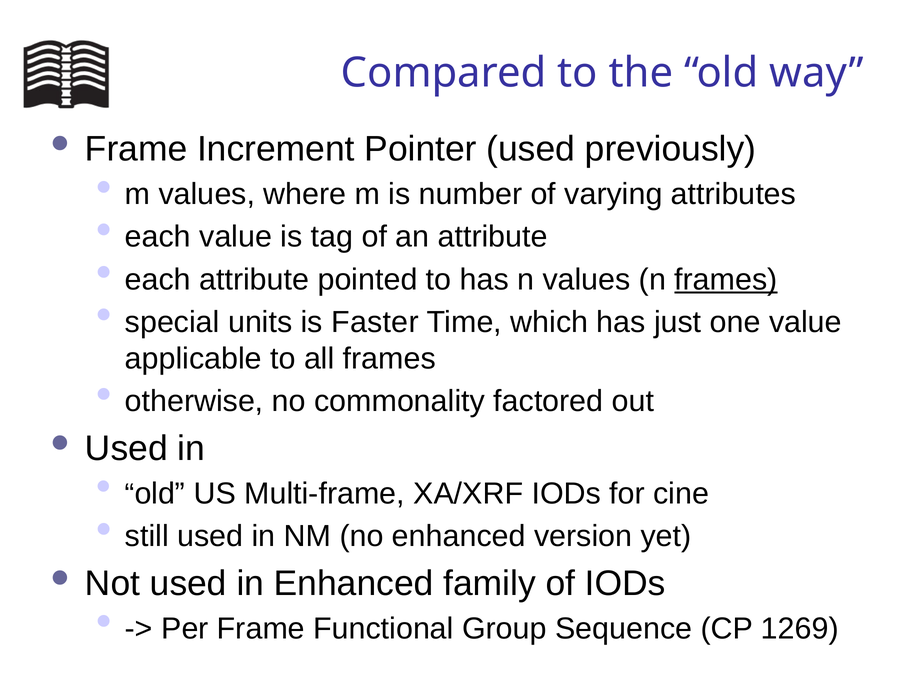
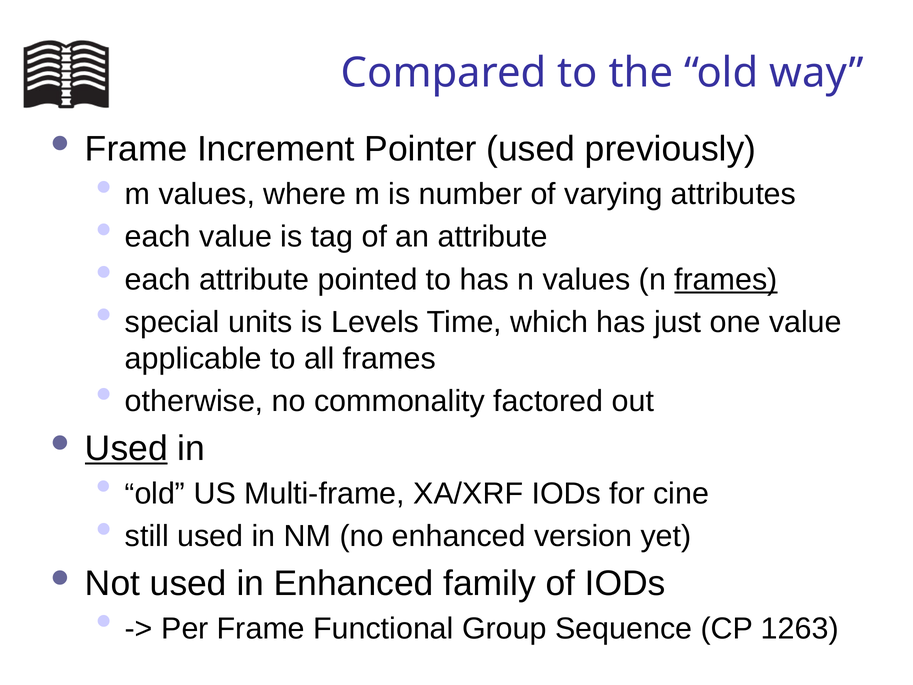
Faster: Faster -> Levels
Used at (126, 448) underline: none -> present
1269: 1269 -> 1263
